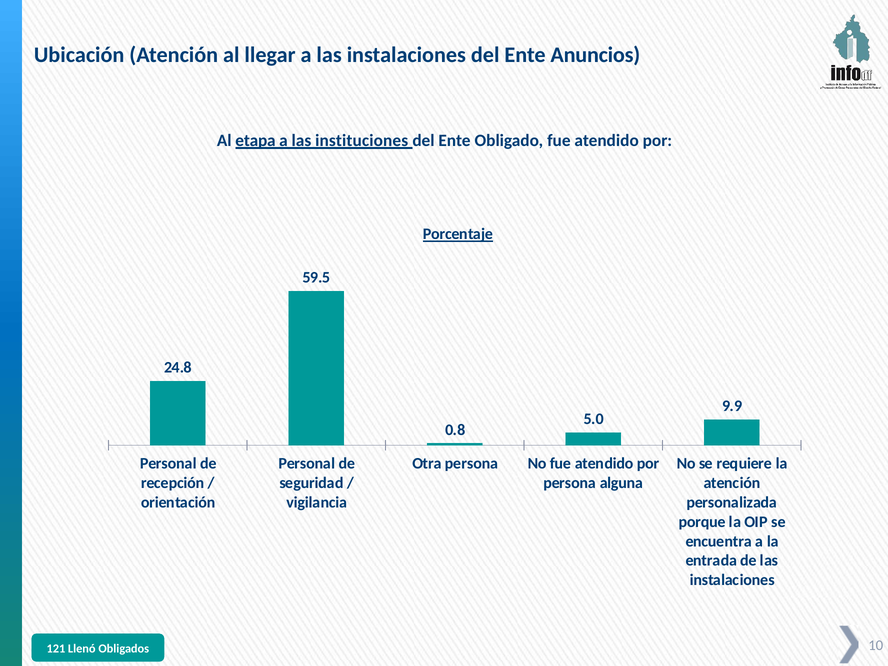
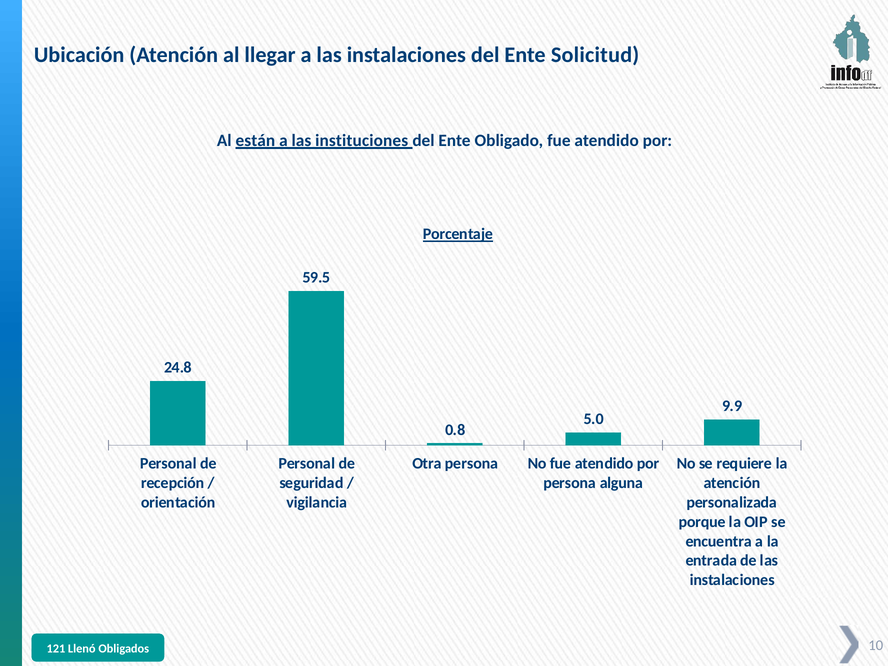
Anuncios: Anuncios -> Solicitud
etapa: etapa -> están
